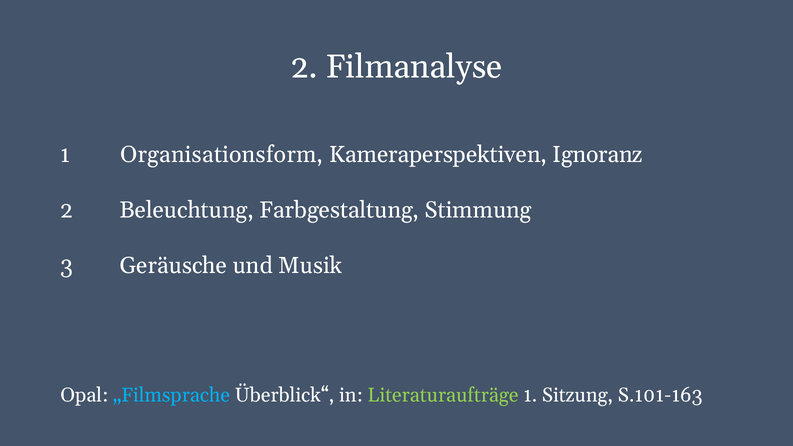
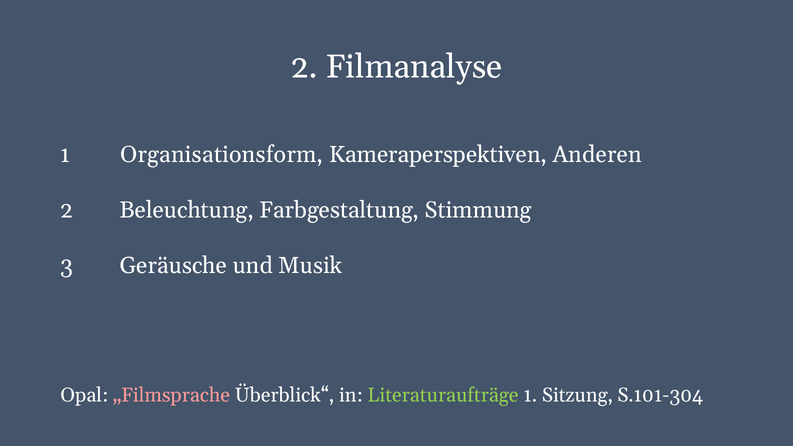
Ignoranz: Ignoranz -> Anderen
„Filmsprache colour: light blue -> pink
S.101-163: S.101-163 -> S.101-304
